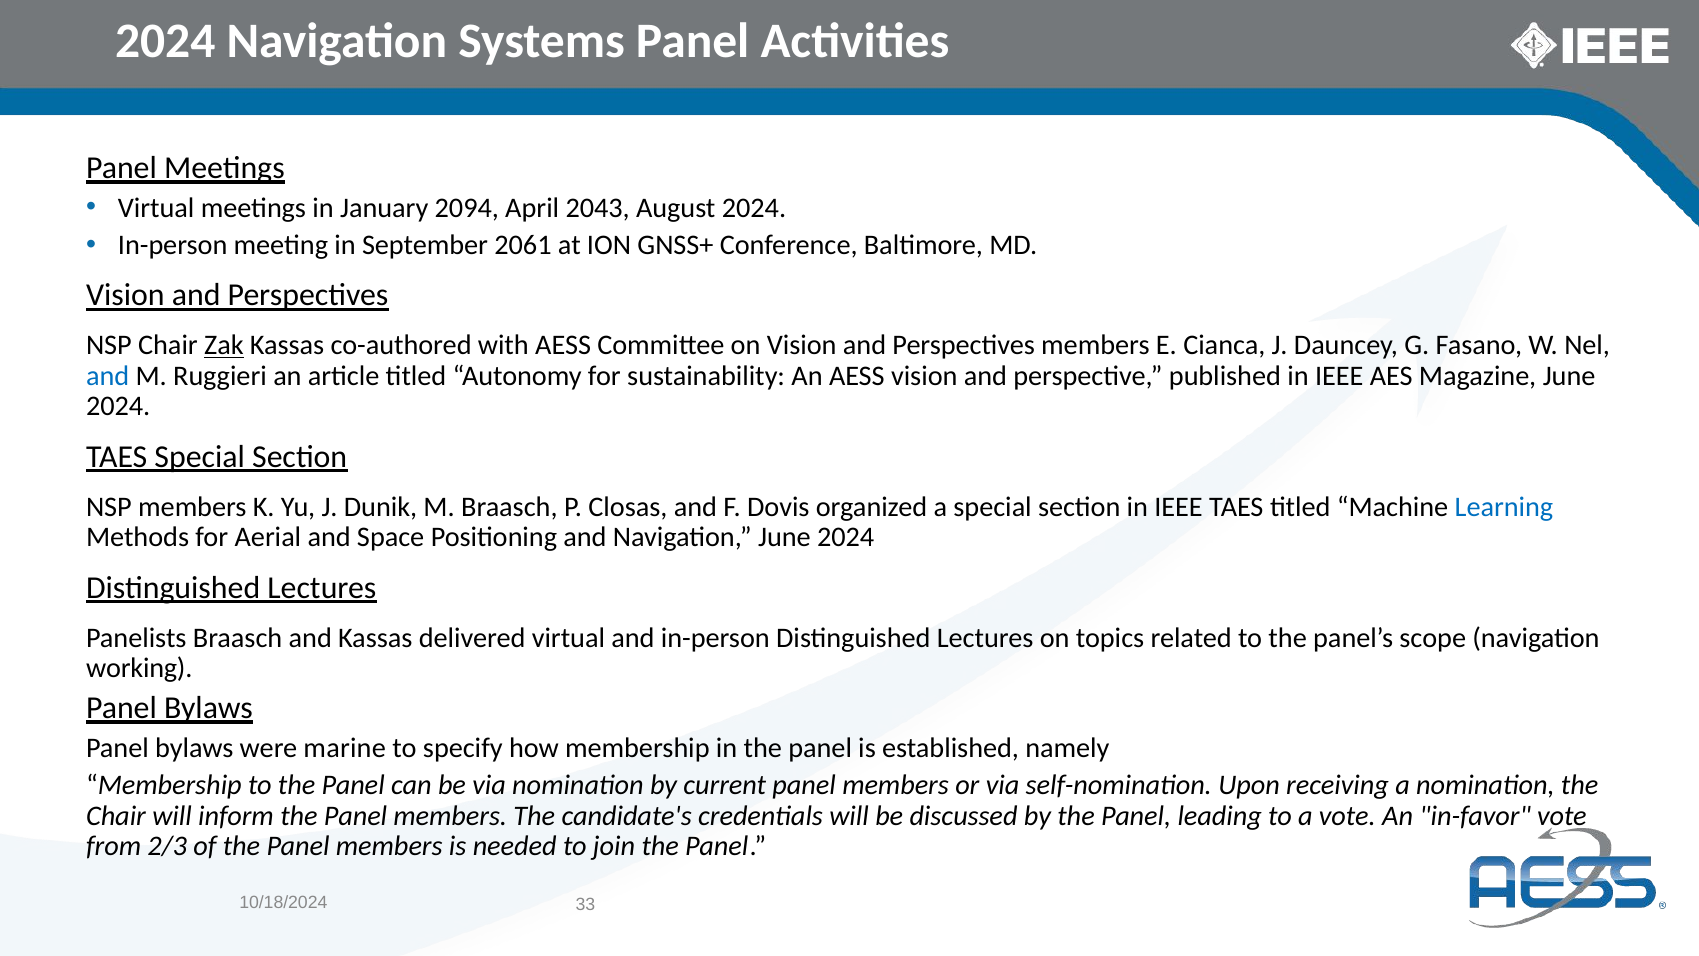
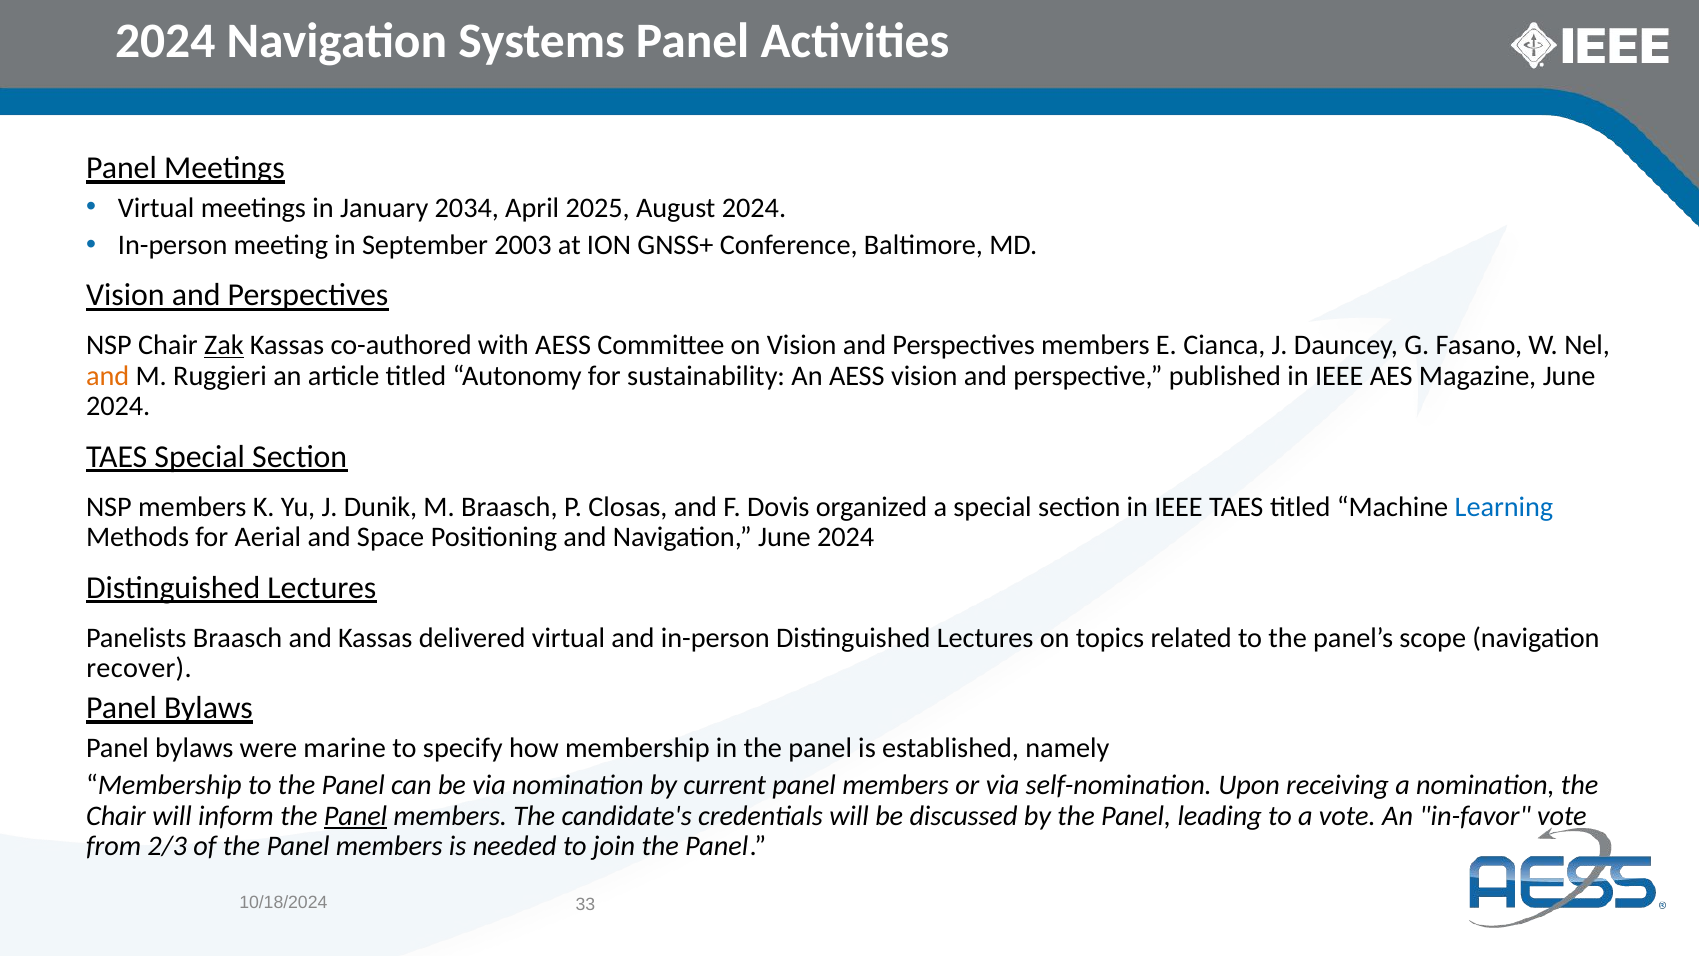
2094: 2094 -> 2034
2043: 2043 -> 2025
2061: 2061 -> 2003
and at (108, 376) colour: blue -> orange
working: working -> recover
Panel at (356, 816) underline: none -> present
